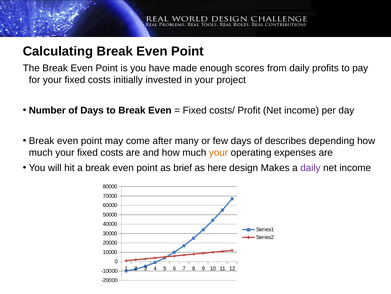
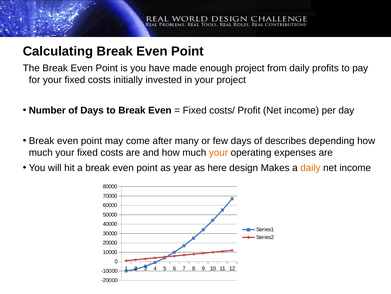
enough scores: scores -> project
brief: brief -> year
daily at (310, 168) colour: purple -> orange
